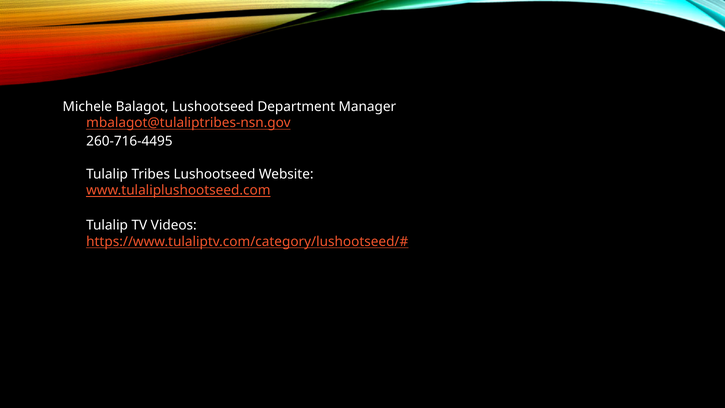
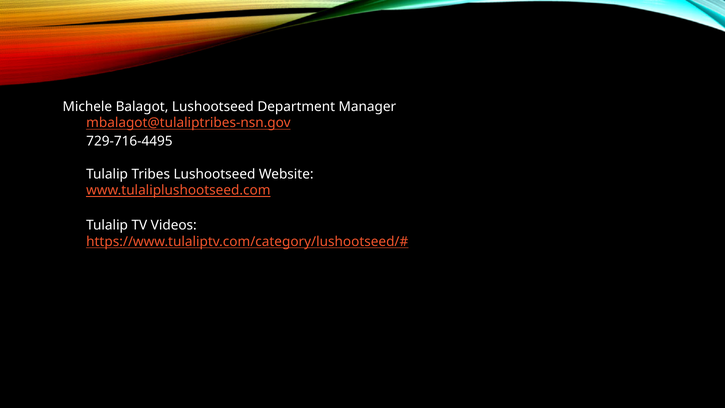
260-716-4495: 260-716-4495 -> 729-716-4495
